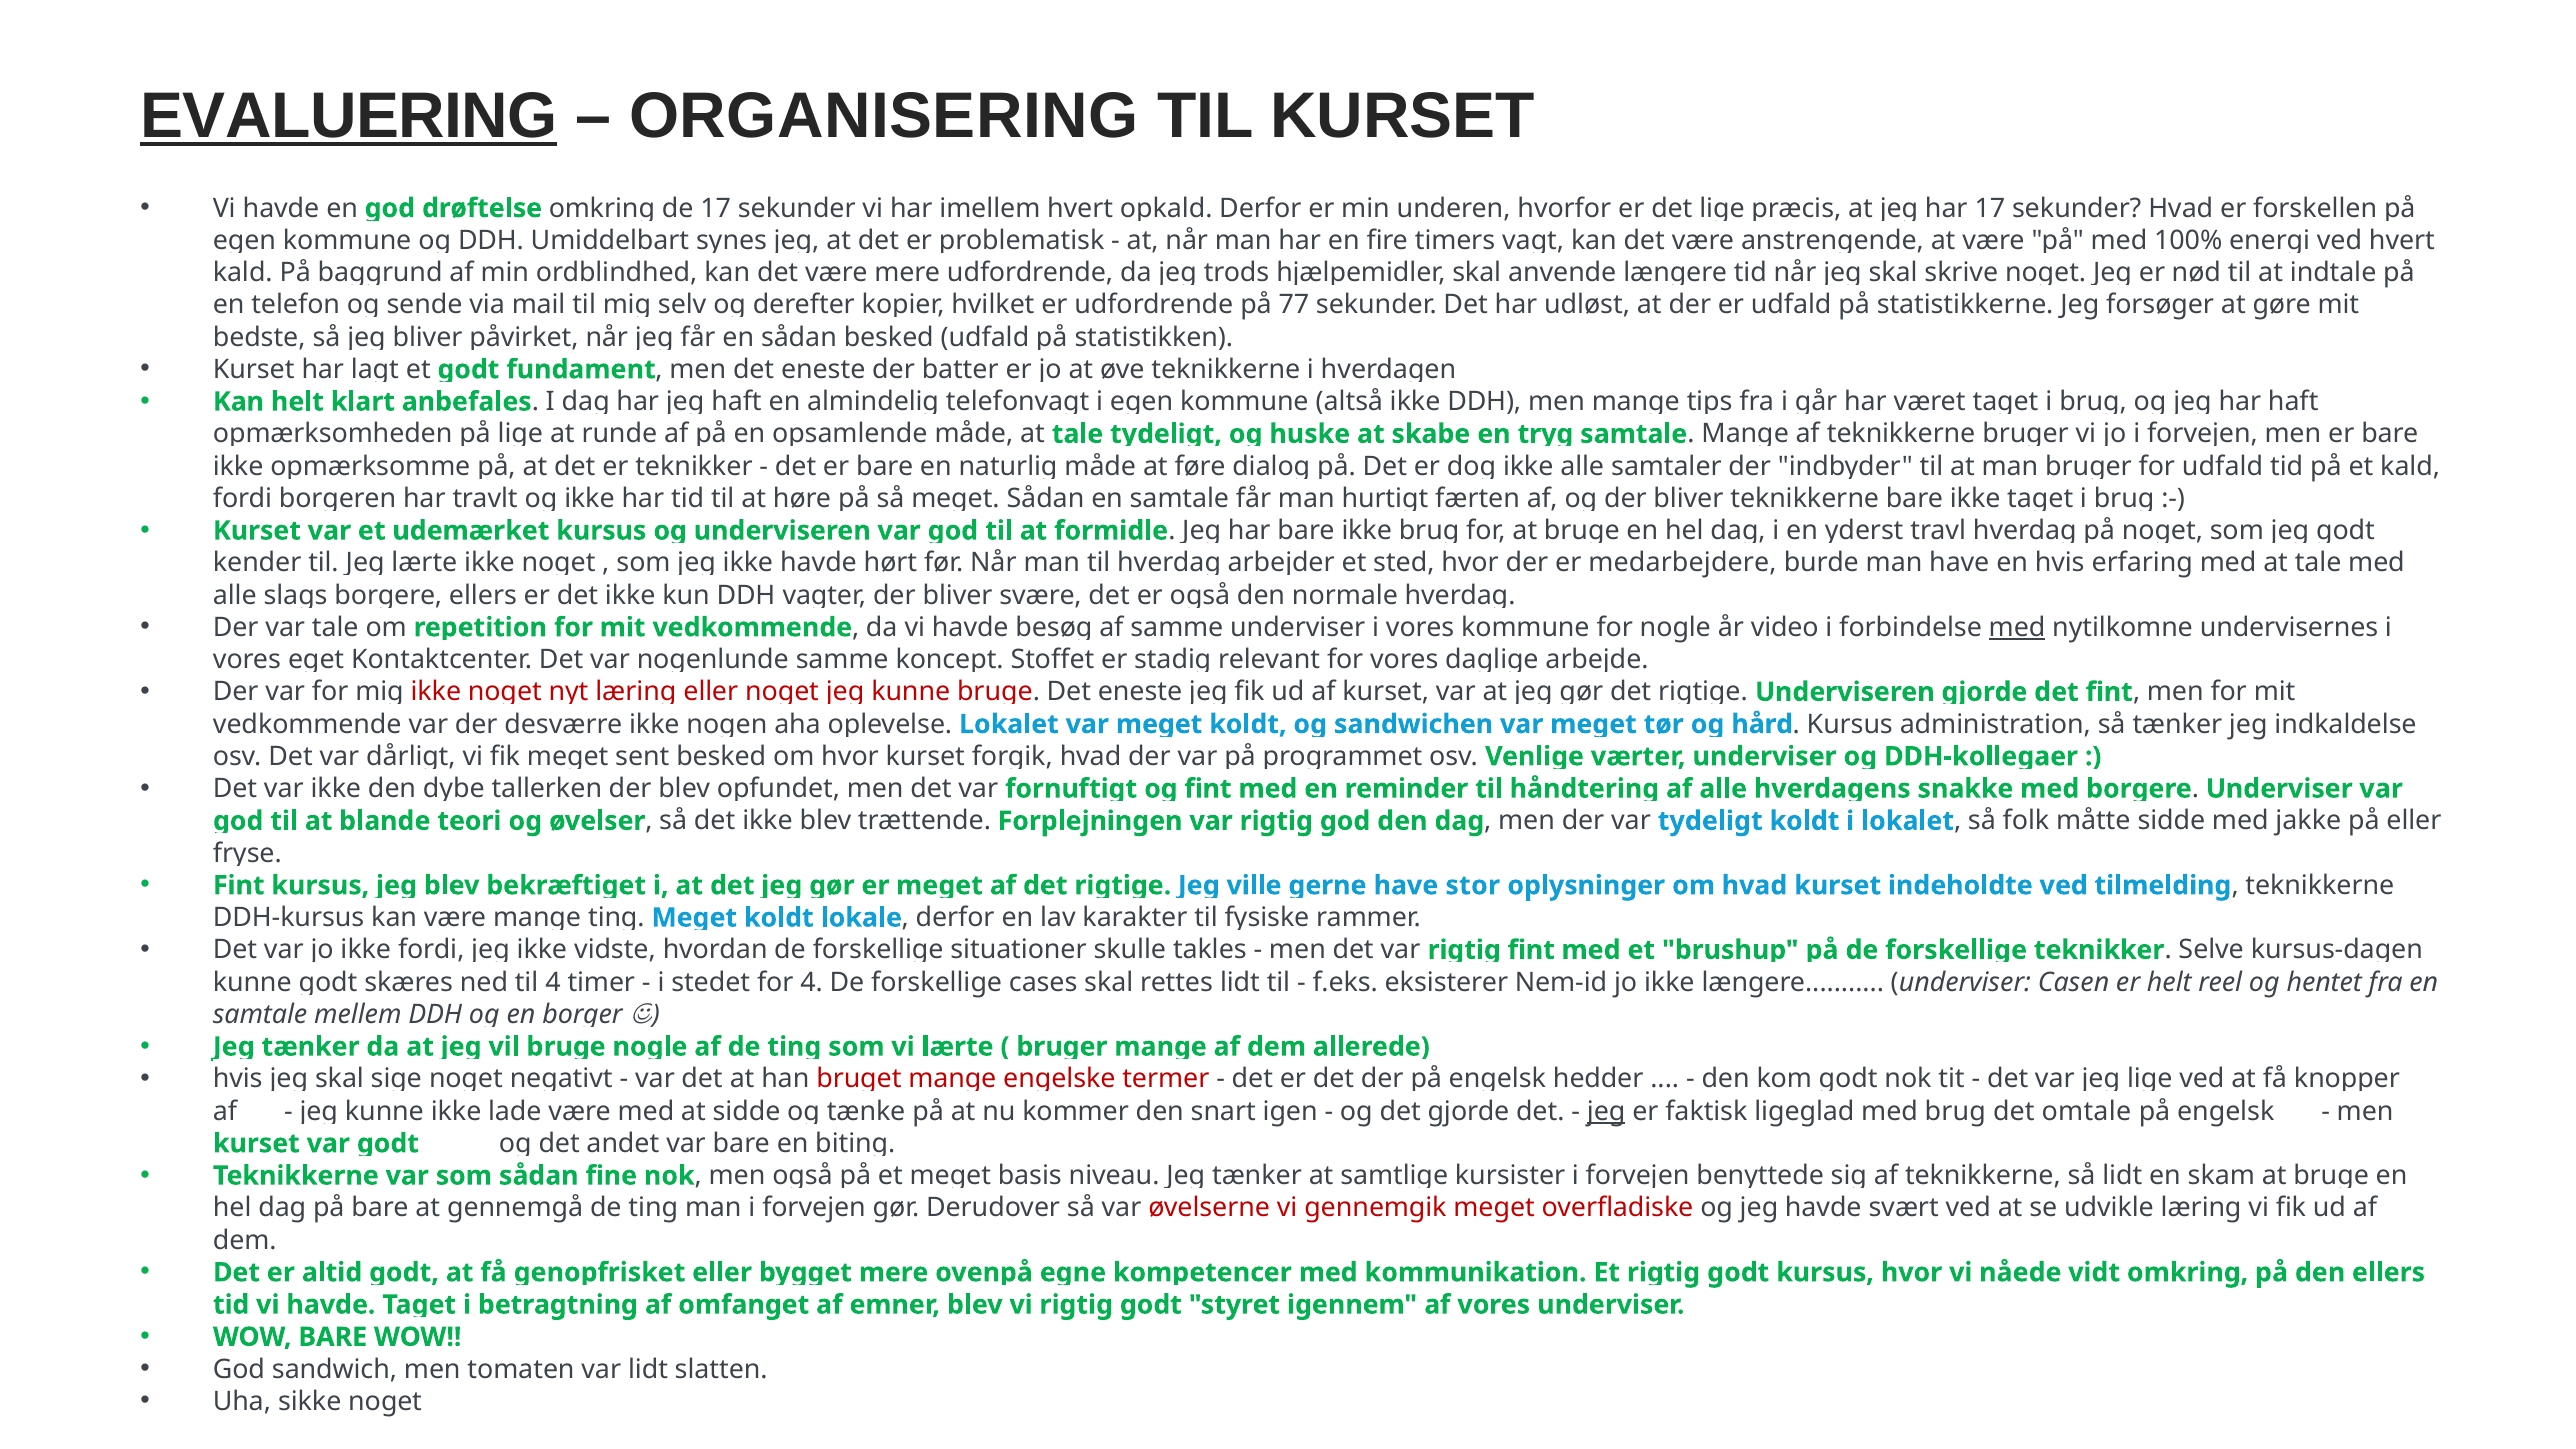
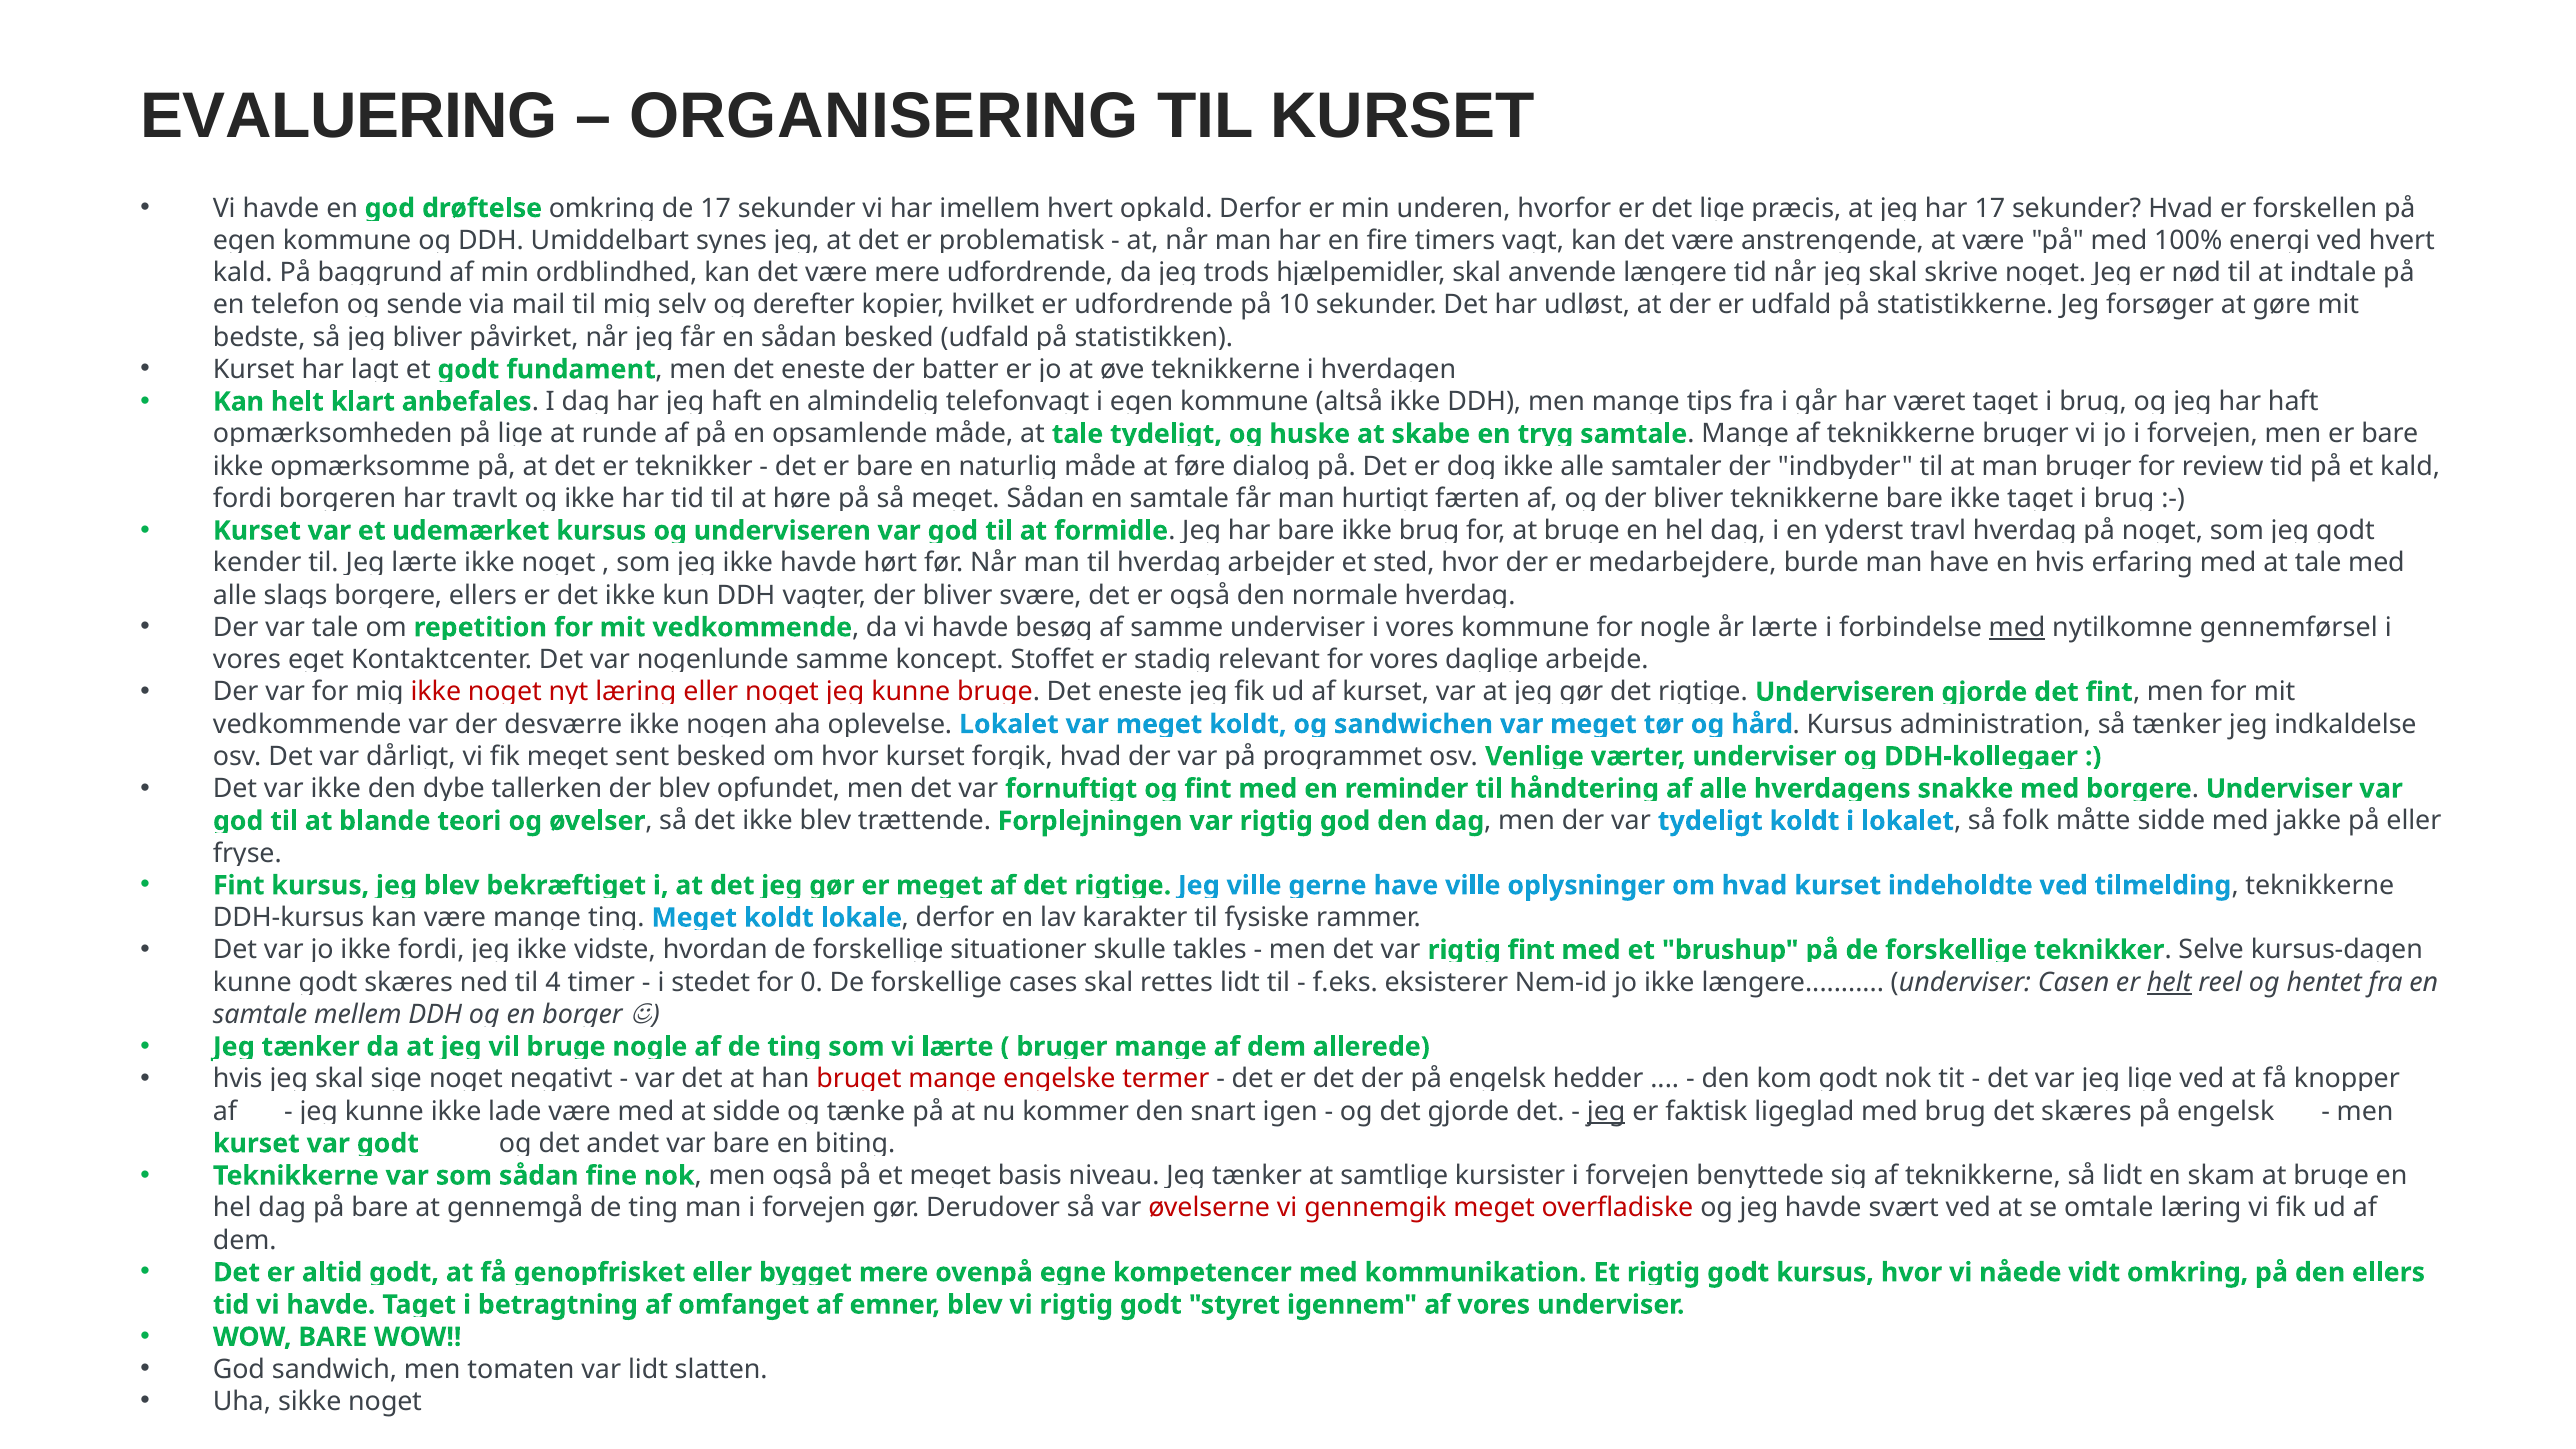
EVALUERING underline: present -> none
77: 77 -> 10
udfald at (2223, 466): udfald -> review
år video: video -> lærte
undervisernes: undervisernes -> gennemførsel
stor at (1473, 885): stor -> ville
for 4: 4 -> 0
helt at (2169, 982) underline: none -> present
det omtale: omtale -> skæres
udvikle: udvikle -> omtale
